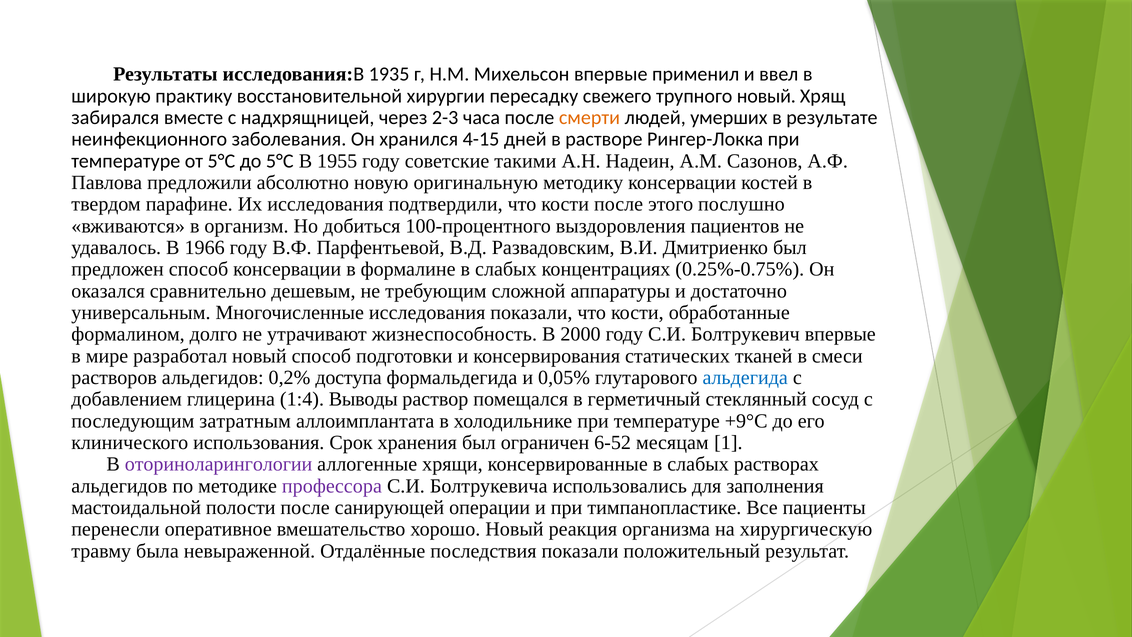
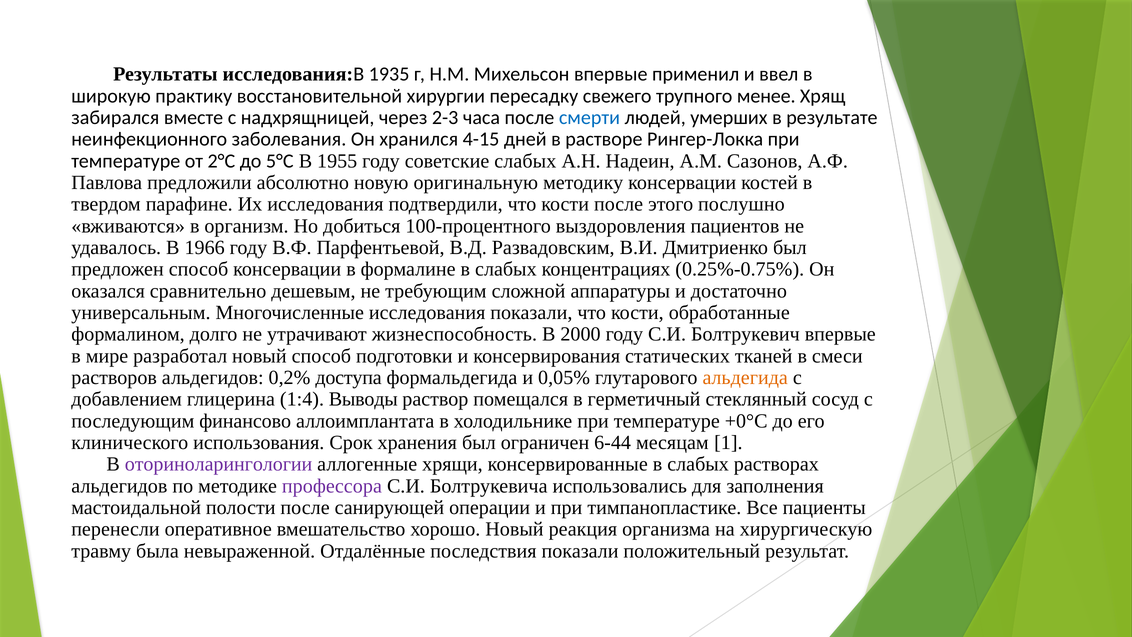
трупного новый: новый -> менее
смерти colour: orange -> blue
от 5°С: 5°С -> 2°С
советские такими: такими -> слабых
альдегида colour: blue -> orange
затратным: затратным -> финансово
+9°С: +9°С -> +0°С
6-52: 6-52 -> 6-44
